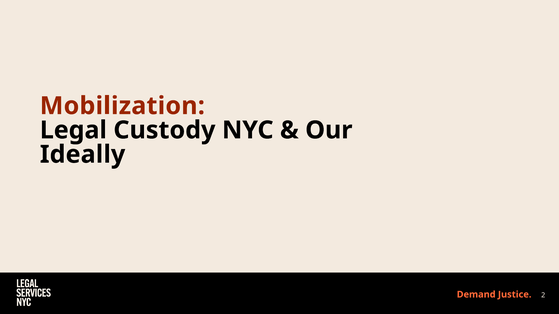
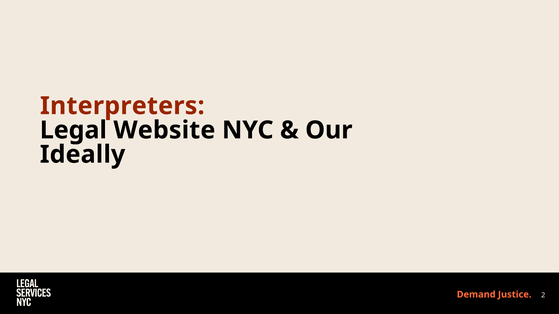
Mobilization: Mobilization -> Interpreters
Custody: Custody -> Website
